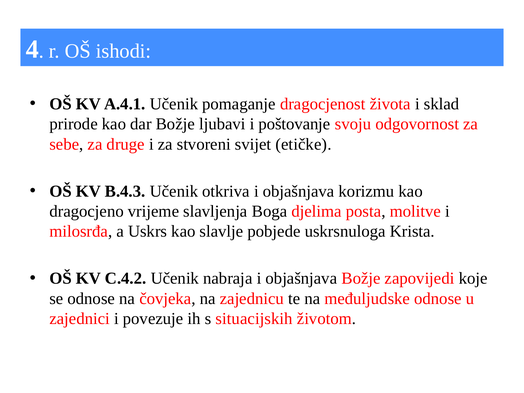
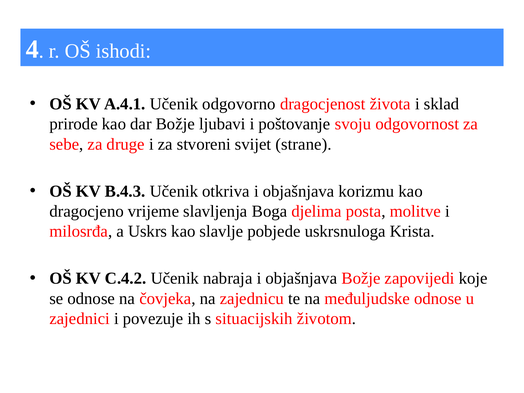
pomaganje: pomaganje -> odgovorno
etičke: etičke -> strane
